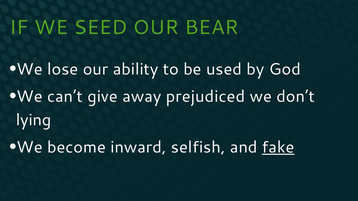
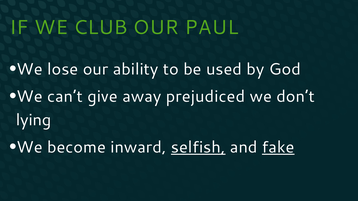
SEED: SEED -> CLUB
BEAR: BEAR -> PAUL
selfish underline: none -> present
